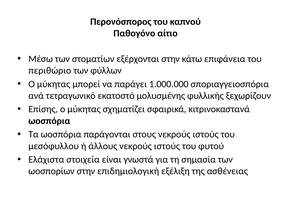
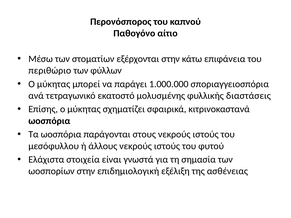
ξεχωρίζουν: ξεχωρίζουν -> διαστάσεις
